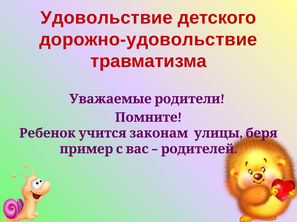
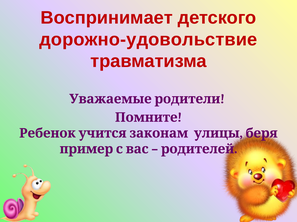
Удовольствие: Удовольствие -> Воспринимает
